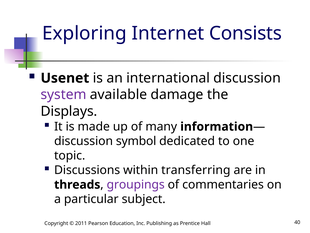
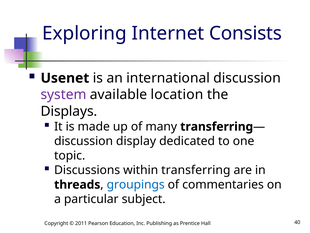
damage: damage -> location
many information: information -> transferring
symbol: symbol -> display
groupings colour: purple -> blue
